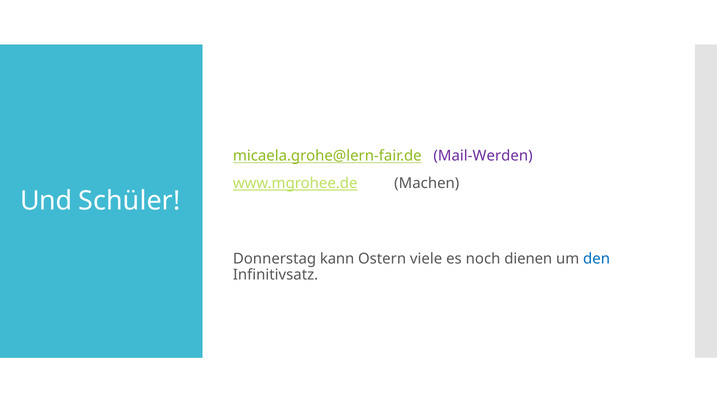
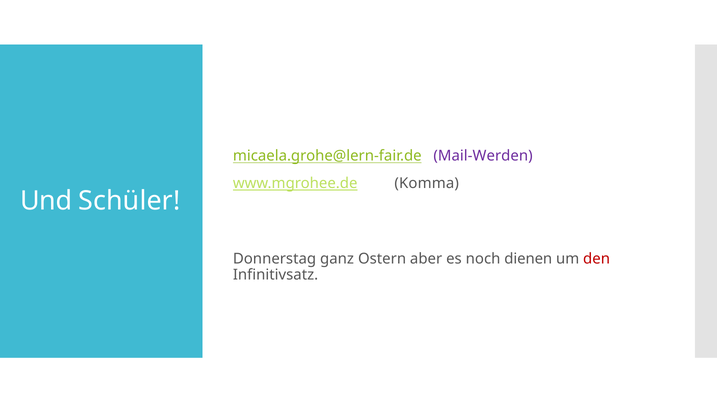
Machen: Machen -> Komma
kann: kann -> ganz
viele: viele -> aber
den colour: blue -> red
